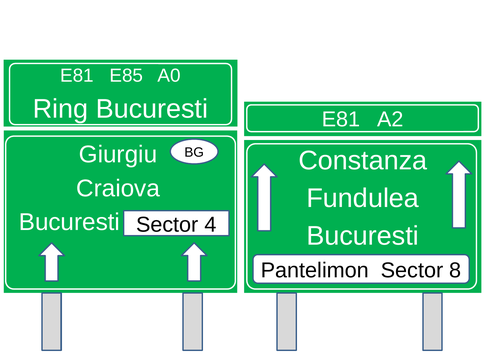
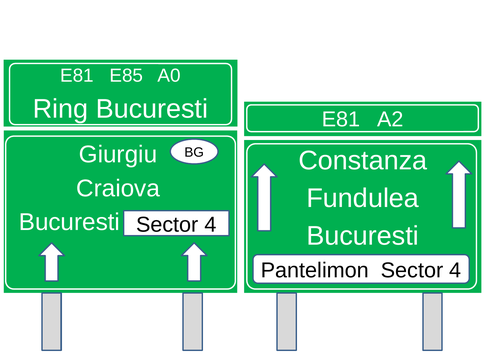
Pantelimon Sector 8: 8 -> 4
